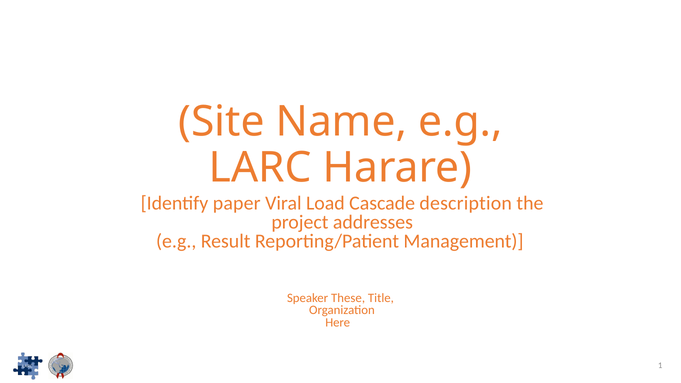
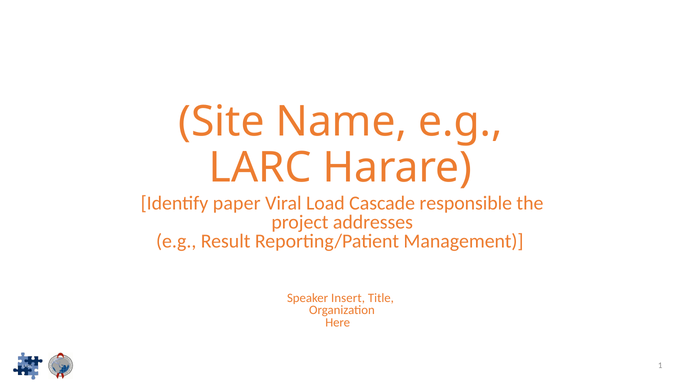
description: description -> responsible
These: These -> Insert
